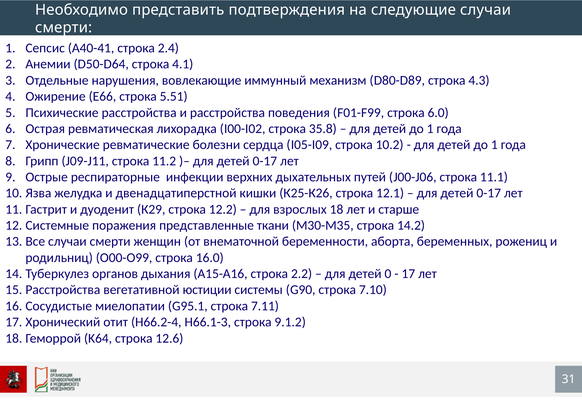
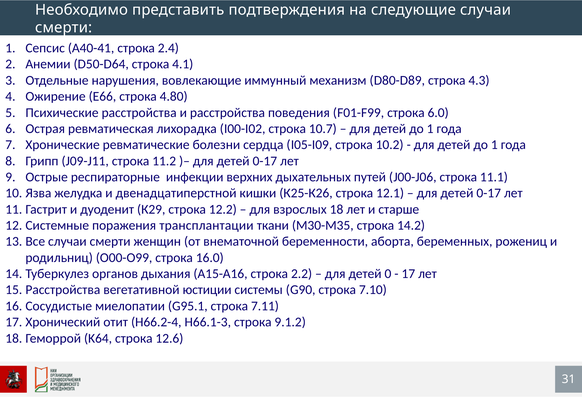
5.51: 5.51 -> 4.80
35.8: 35.8 -> 10.7
представленные: представленные -> трансплантации
